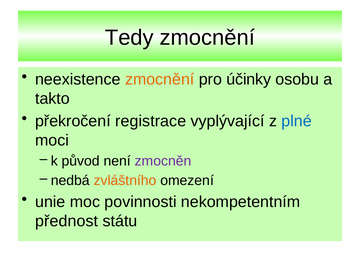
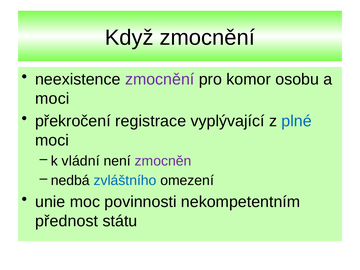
Tedy: Tedy -> Když
zmocnění at (160, 79) colour: orange -> purple
účinky: účinky -> komor
takto at (52, 99): takto -> moci
původ: původ -> vládní
zvláštního colour: orange -> blue
